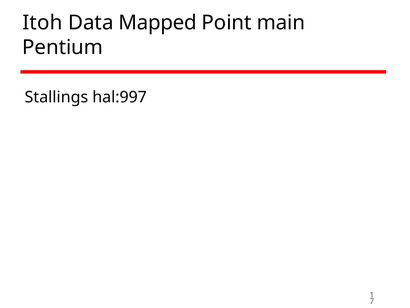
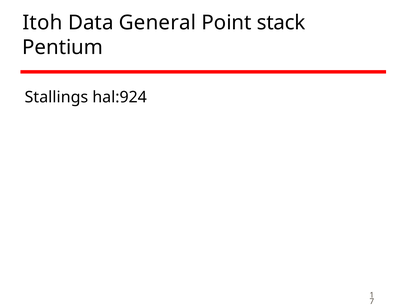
Mapped: Mapped -> General
main: main -> stack
hal:997: hal:997 -> hal:924
